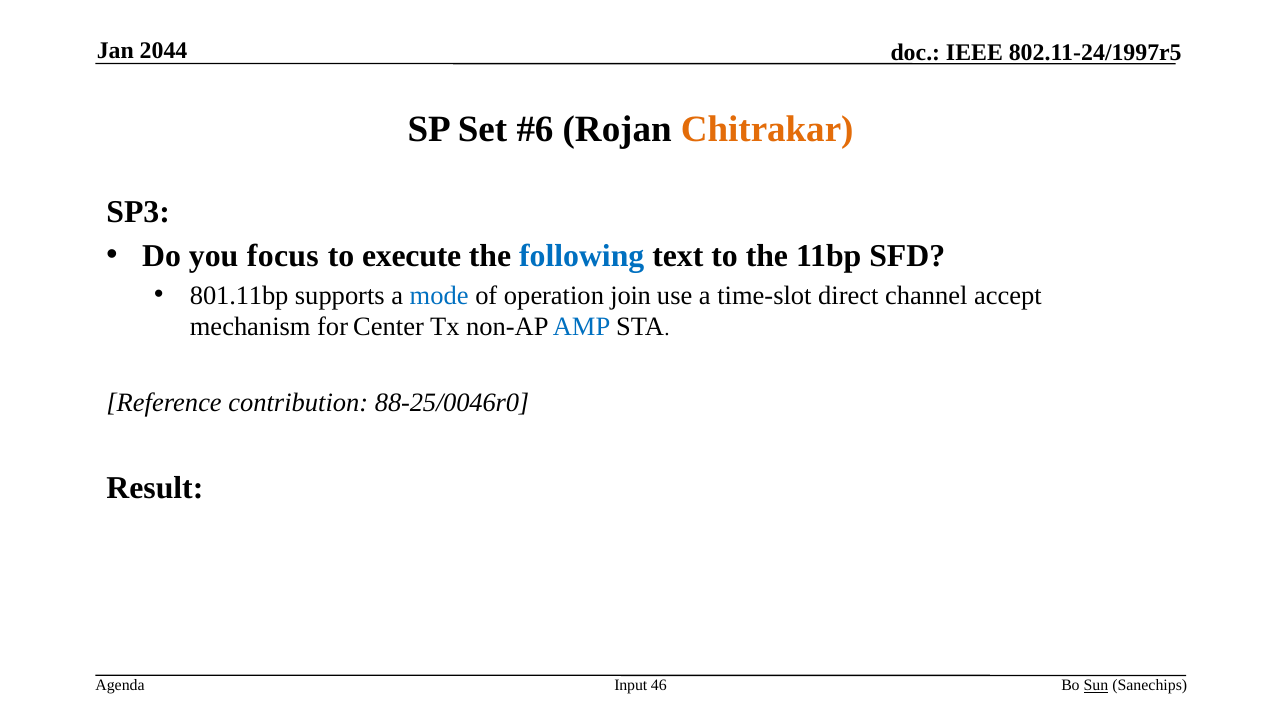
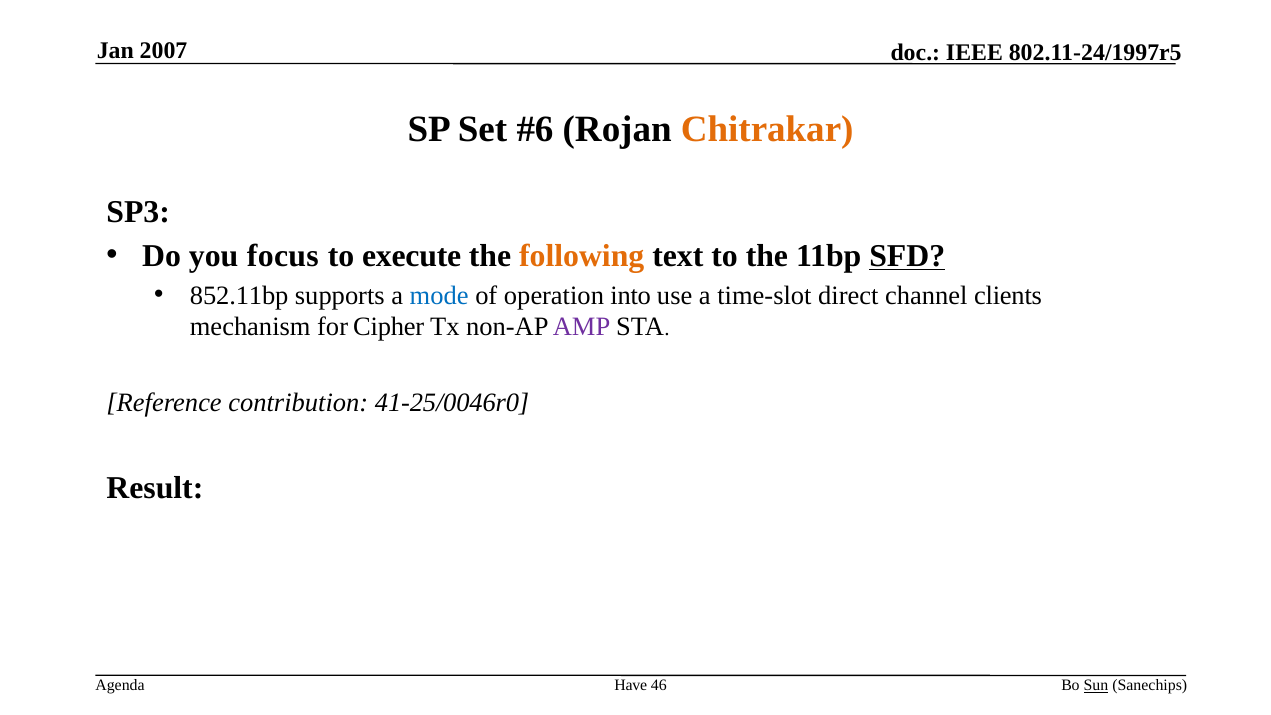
2044: 2044 -> 2007
following colour: blue -> orange
SFD underline: none -> present
801.11bp: 801.11bp -> 852.11bp
join: join -> into
accept: accept -> clients
Center: Center -> Cipher
AMP colour: blue -> purple
88-25/0046r0: 88-25/0046r0 -> 41-25/0046r0
Input: Input -> Have
